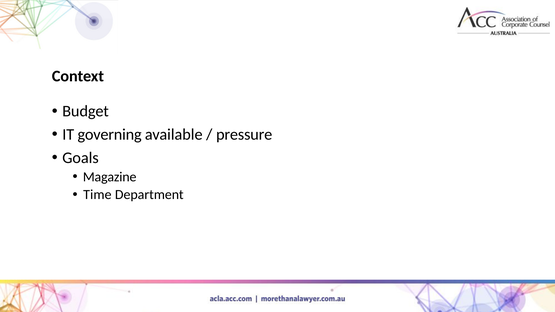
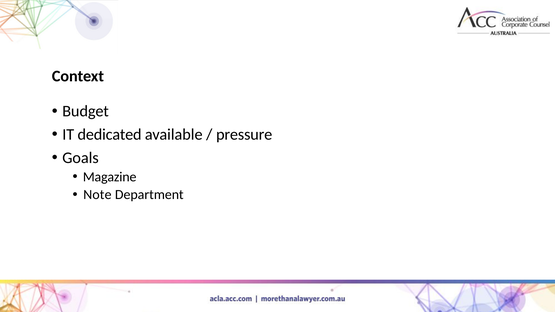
governing: governing -> dedicated
Time: Time -> Note
